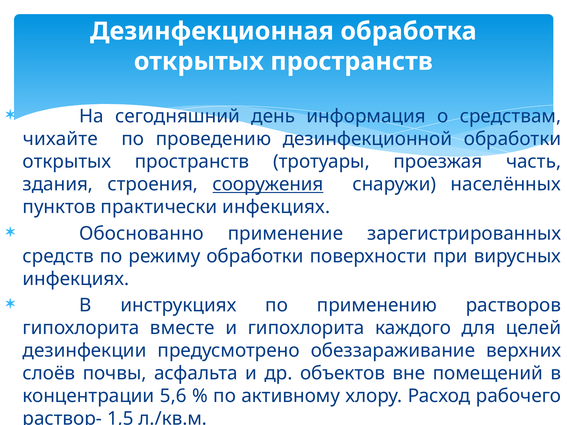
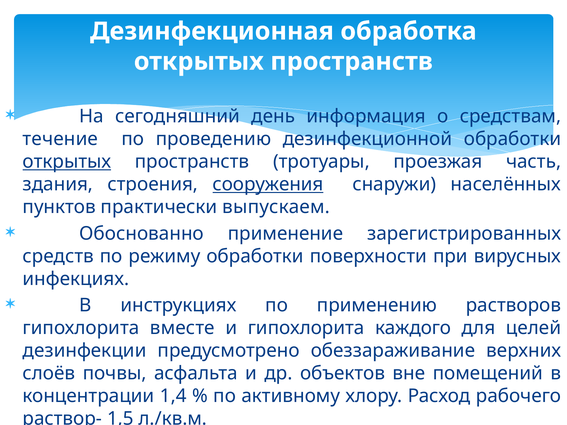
чихайте: чихайте -> течение
открытых at (67, 162) underline: none -> present
практически инфекциях: инфекциях -> выпускаем
5,6: 5,6 -> 1,4
